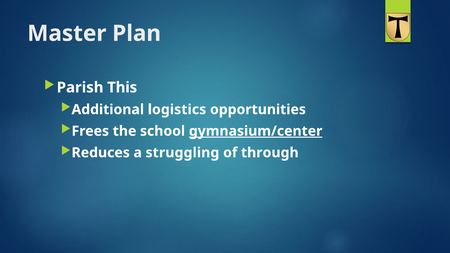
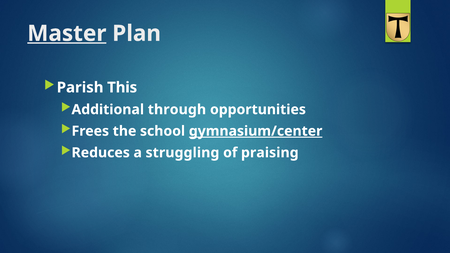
Master underline: none -> present
logistics: logistics -> through
through: through -> praising
